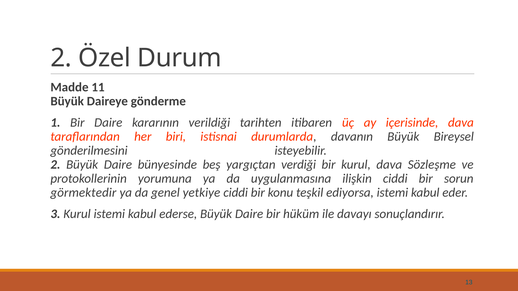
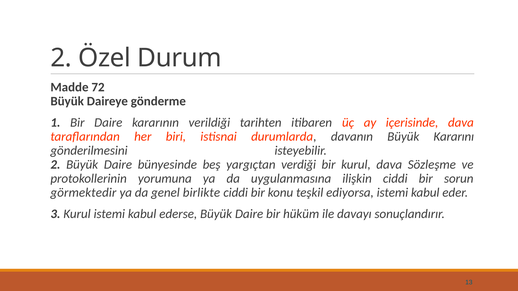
11: 11 -> 72
Bireysel: Bireysel -> Kararını
yetkiye: yetkiye -> birlikte
